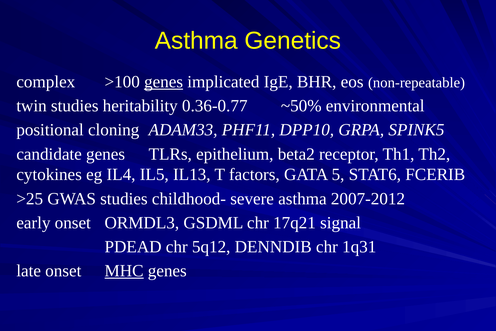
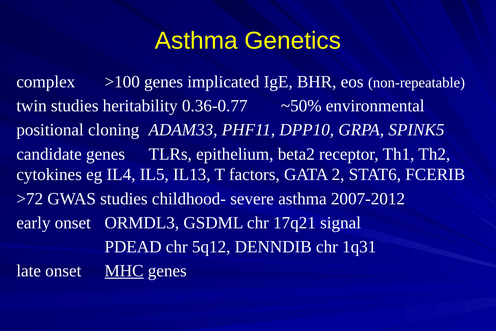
genes at (164, 82) underline: present -> none
5: 5 -> 2
>25: >25 -> >72
